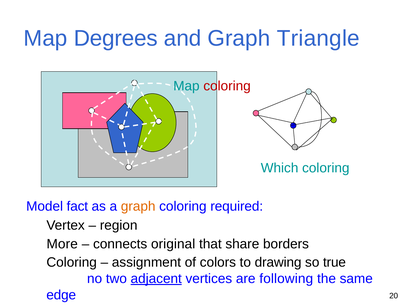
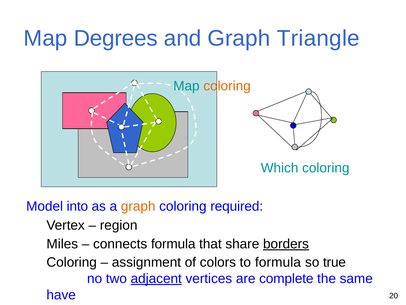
coloring at (227, 86) colour: red -> orange
fact: fact -> into
More: More -> Miles
connects original: original -> formula
borders underline: none -> present
to drawing: drawing -> formula
following: following -> complete
edge: edge -> have
